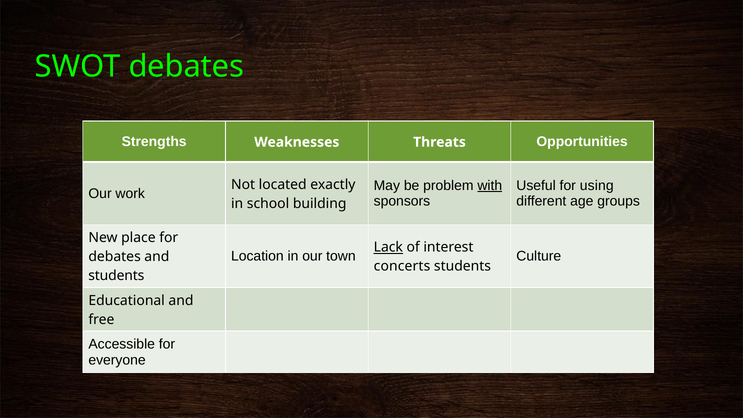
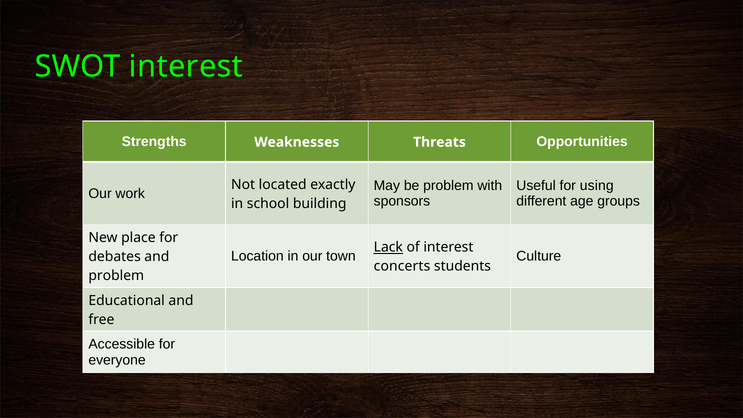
SWOT debates: debates -> interest
with underline: present -> none
students at (116, 276): students -> problem
